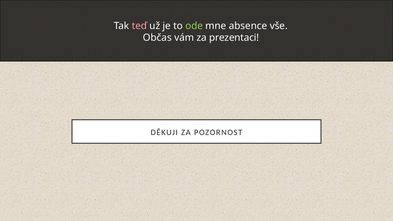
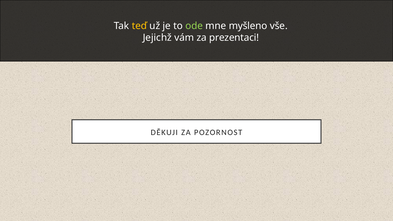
teď colour: pink -> yellow
absence: absence -> myšleno
Občas: Občas -> Jejichž
